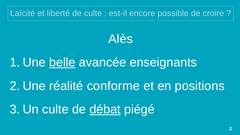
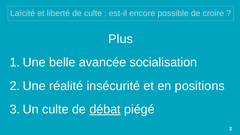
Alès: Alès -> Plus
belle underline: present -> none
enseignants: enseignants -> socialisation
conforme: conforme -> insécurité
